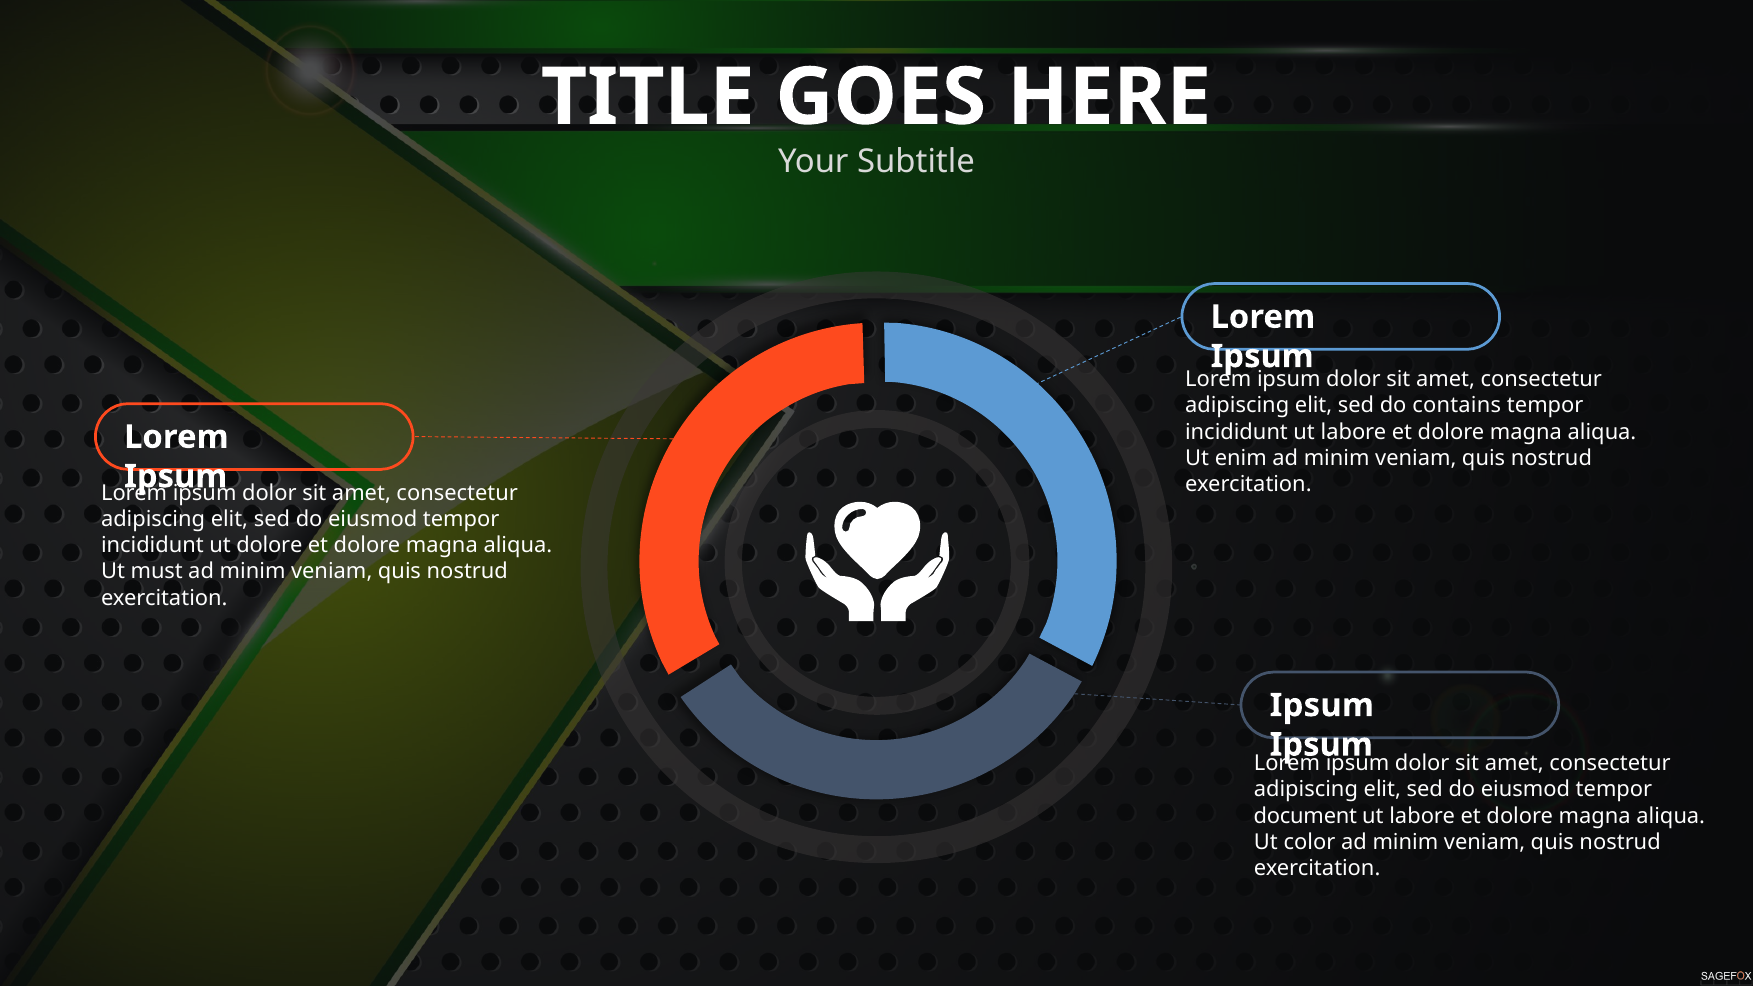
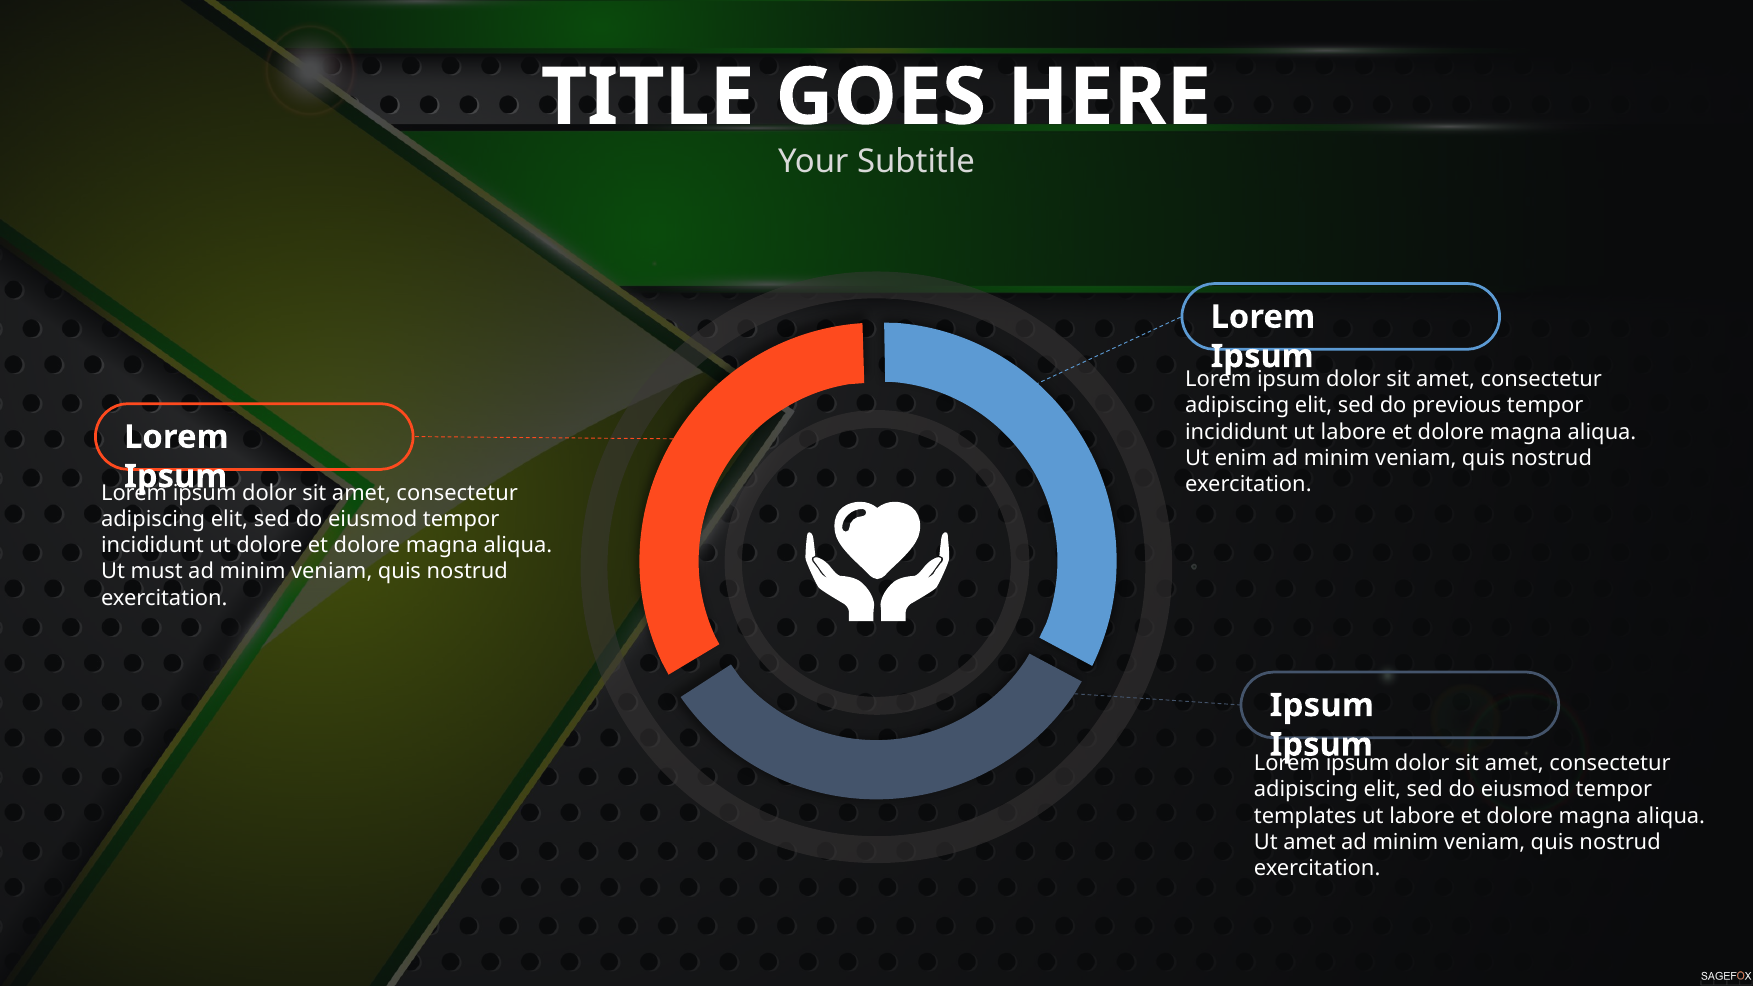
contains: contains -> previous
document: document -> templates
Ut color: color -> amet
